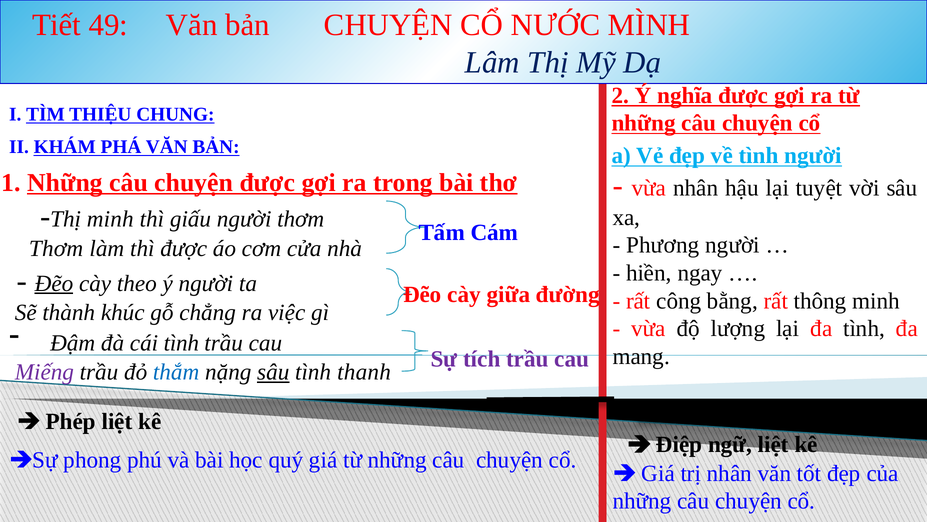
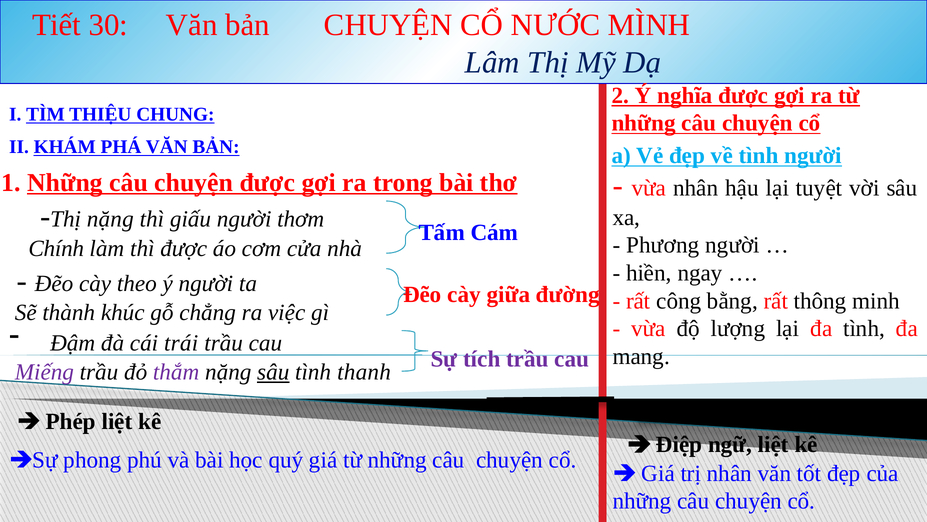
49: 49 -> 30
Thị minh: minh -> nặng
Thơm at (56, 248): Thơm -> Chính
Đẽo at (54, 283) underline: present -> none
cái tình: tình -> trái
thắm colour: blue -> purple
